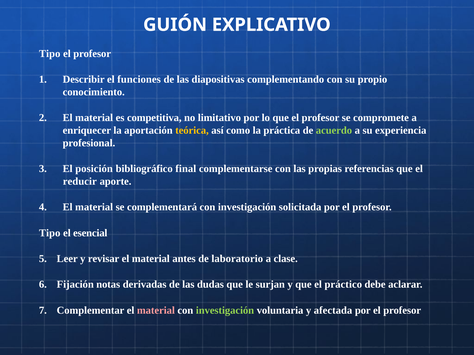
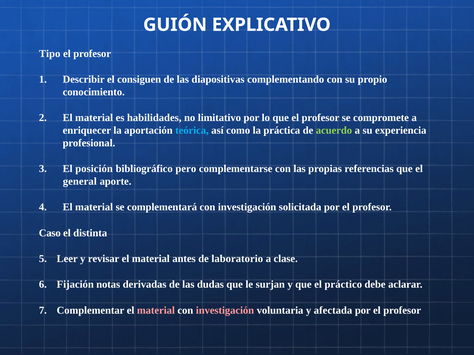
funciones: funciones -> consiguen
competitiva: competitiva -> habilidades
teórica colour: yellow -> light blue
final: final -> pero
reducir: reducir -> general
Tipo at (50, 233): Tipo -> Caso
esencial: esencial -> distinta
investigación at (225, 311) colour: light green -> pink
